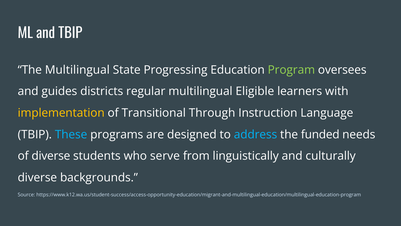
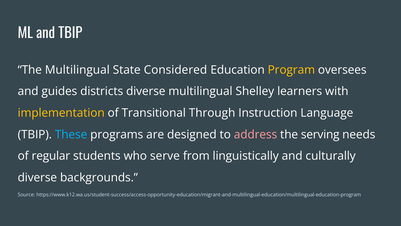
Progressing: Progressing -> Considered
Program colour: light green -> yellow
districts regular: regular -> diverse
Eligible: Eligible -> Shelley
address colour: light blue -> pink
funded: funded -> serving
of diverse: diverse -> regular
